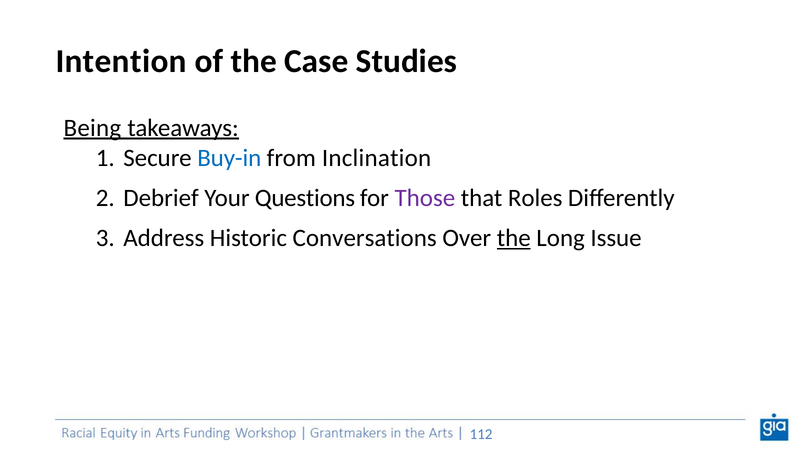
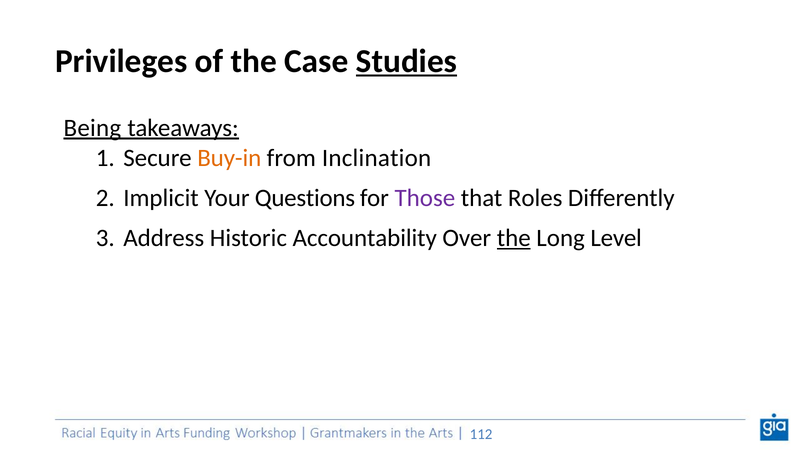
Intention: Intention -> Privileges
Studies underline: none -> present
Buy-in colour: blue -> orange
Debrief: Debrief -> Implicit
Conversations: Conversations -> Accountability
Issue: Issue -> Level
